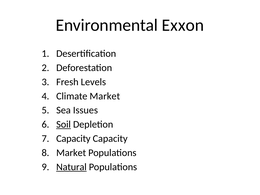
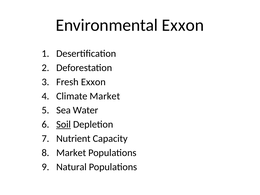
Fresh Levels: Levels -> Exxon
Issues: Issues -> Water
Capacity at (73, 139): Capacity -> Nutrient
Natural underline: present -> none
